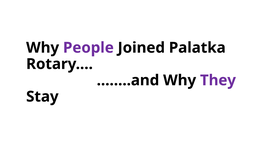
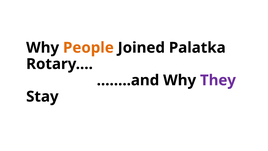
People colour: purple -> orange
